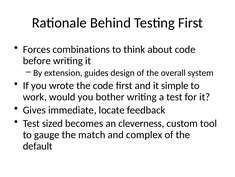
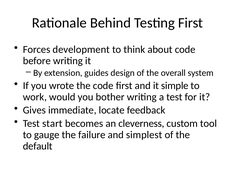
combinations: combinations -> development
sized: sized -> start
match: match -> failure
complex: complex -> simplest
